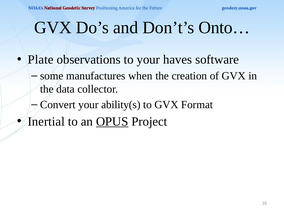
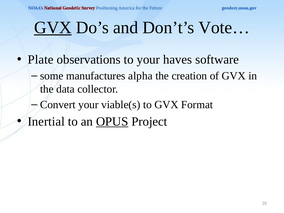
GVX at (53, 27) underline: none -> present
Onto…: Onto… -> Vote…
when: when -> alpha
ability(s: ability(s -> viable(s
